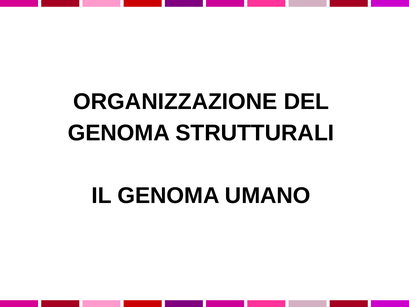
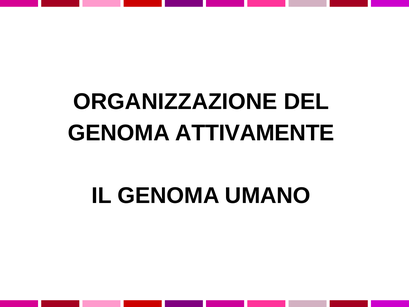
STRUTTURALI: STRUTTURALI -> ATTIVAMENTE
